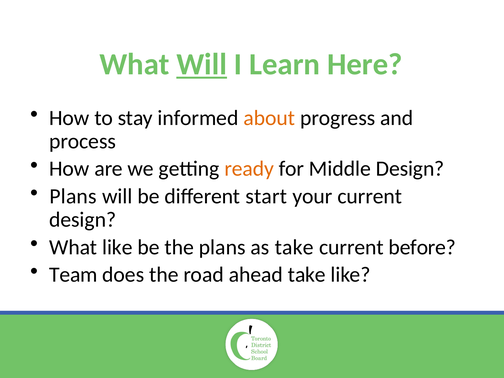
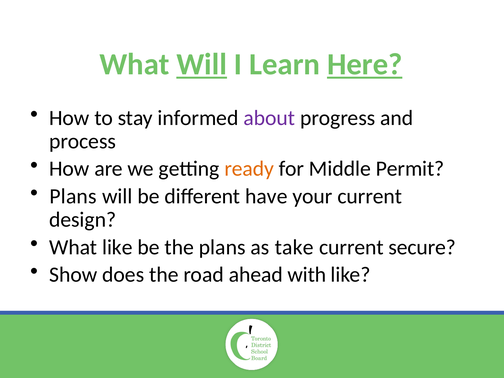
Here underline: none -> present
about colour: orange -> purple
Middle Design: Design -> Permit
start: start -> have
before: before -> secure
Team: Team -> Show
ahead take: take -> with
